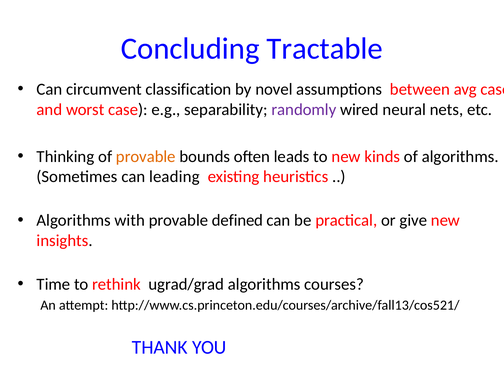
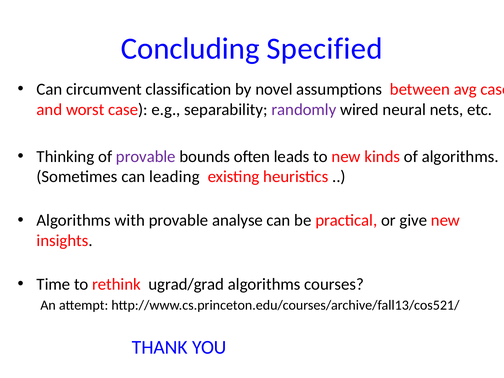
Tractable: Tractable -> Specified
provable at (146, 157) colour: orange -> purple
defined: defined -> analyse
